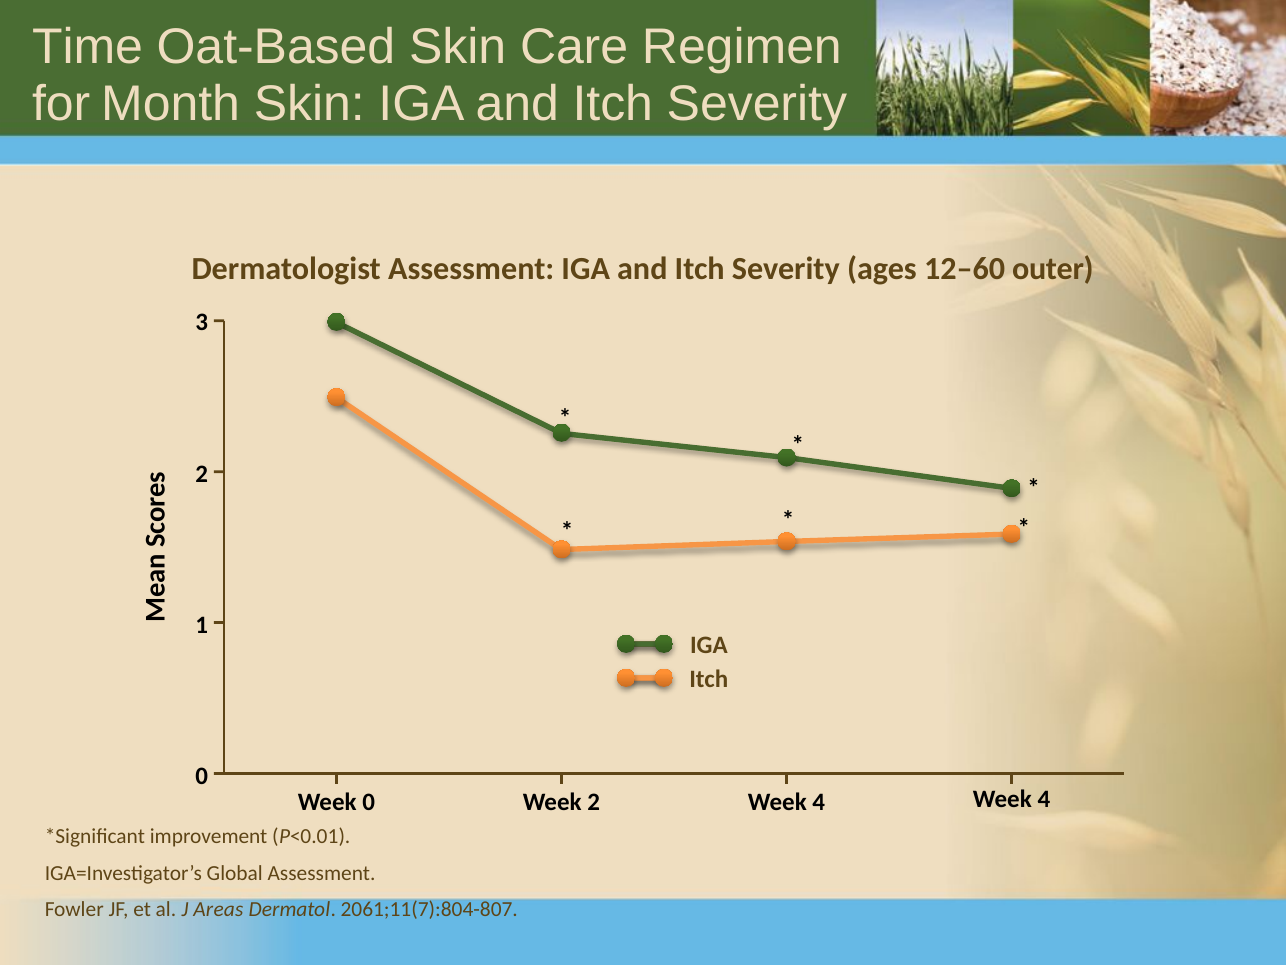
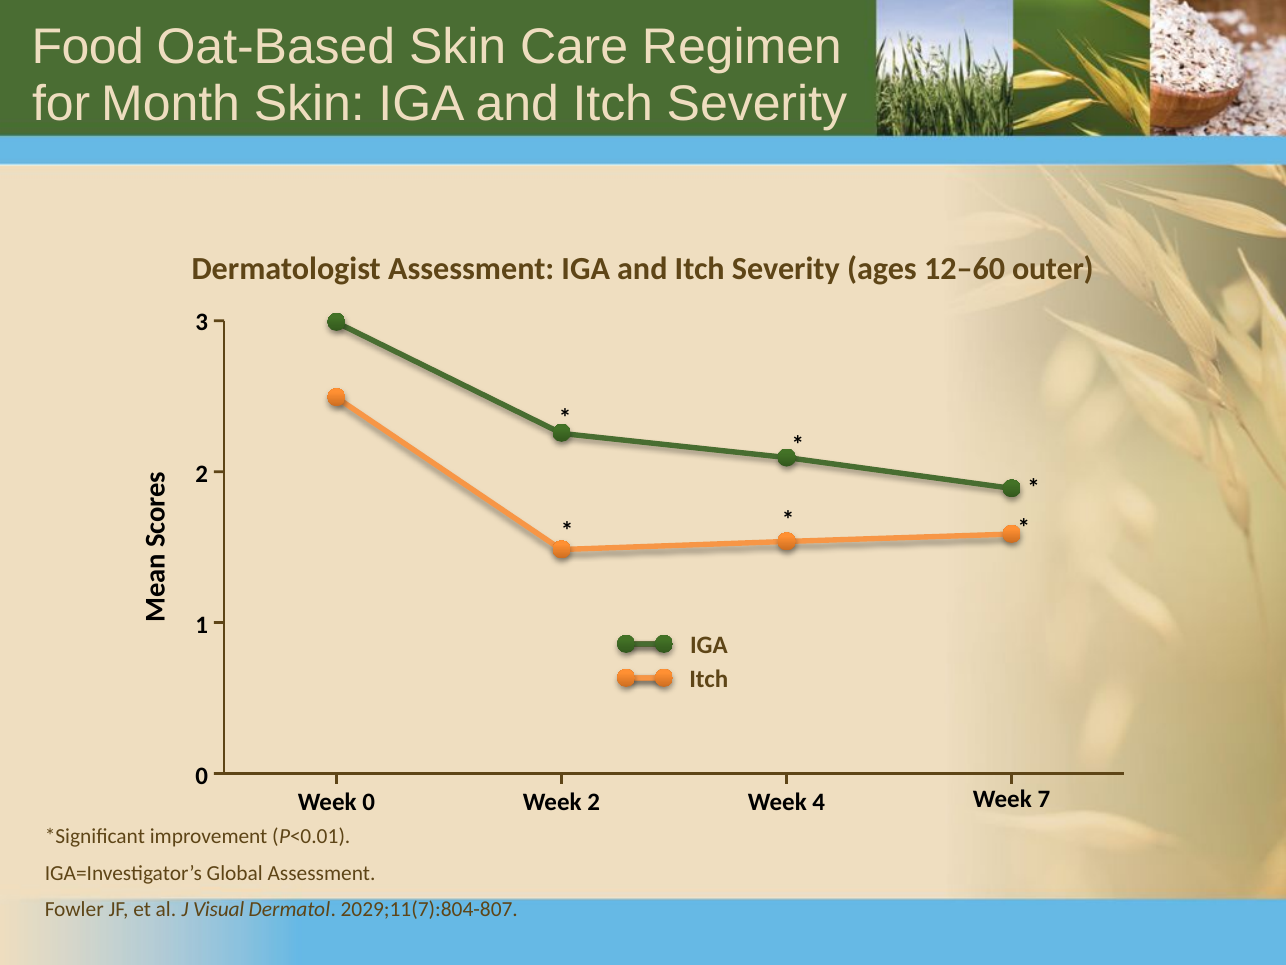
Time: Time -> Food
0 Week 4: 4 -> 7
Areas: Areas -> Visual
2061;11(7):804-807: 2061;11(7):804-807 -> 2029;11(7):804-807
